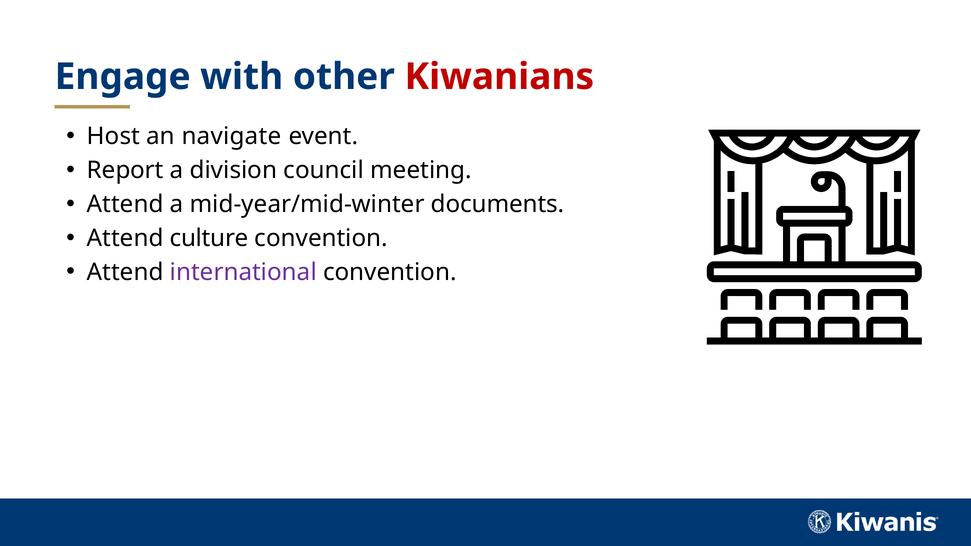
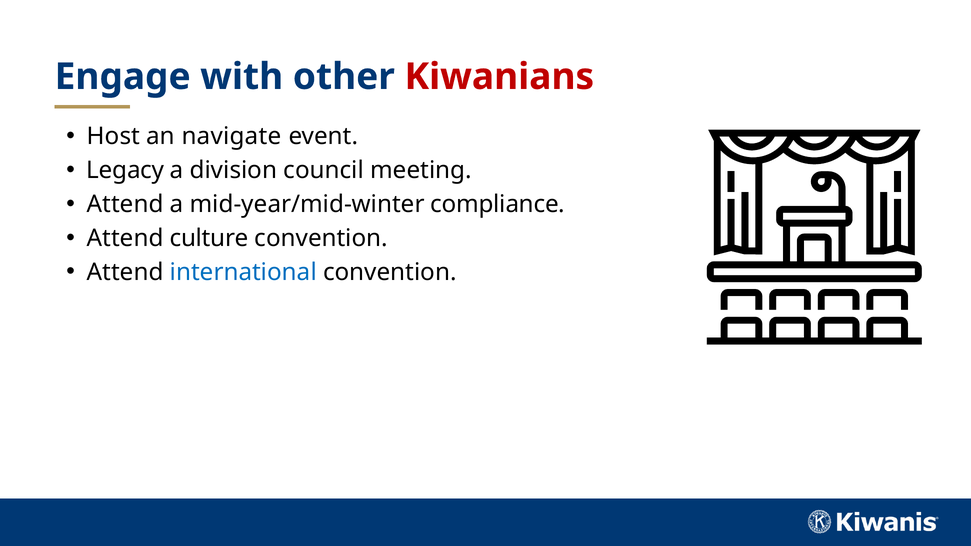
Report: Report -> Legacy
documents: documents -> compliance
international colour: purple -> blue
